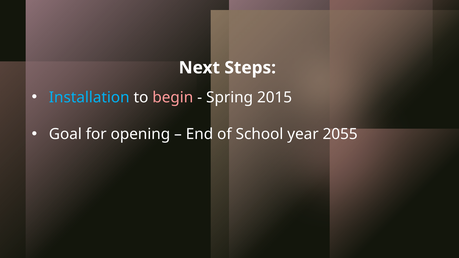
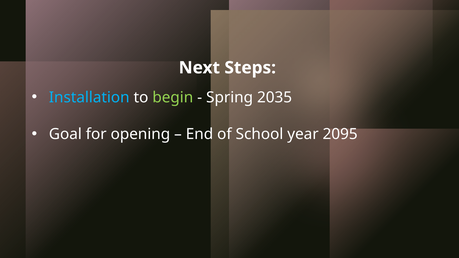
begin colour: pink -> light green
2015: 2015 -> 2035
2055: 2055 -> 2095
